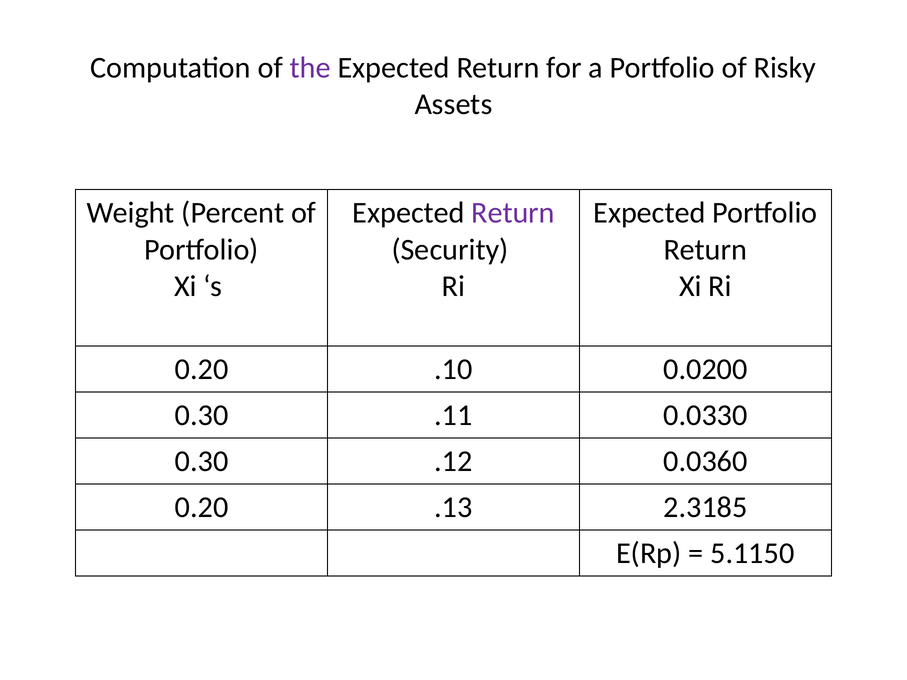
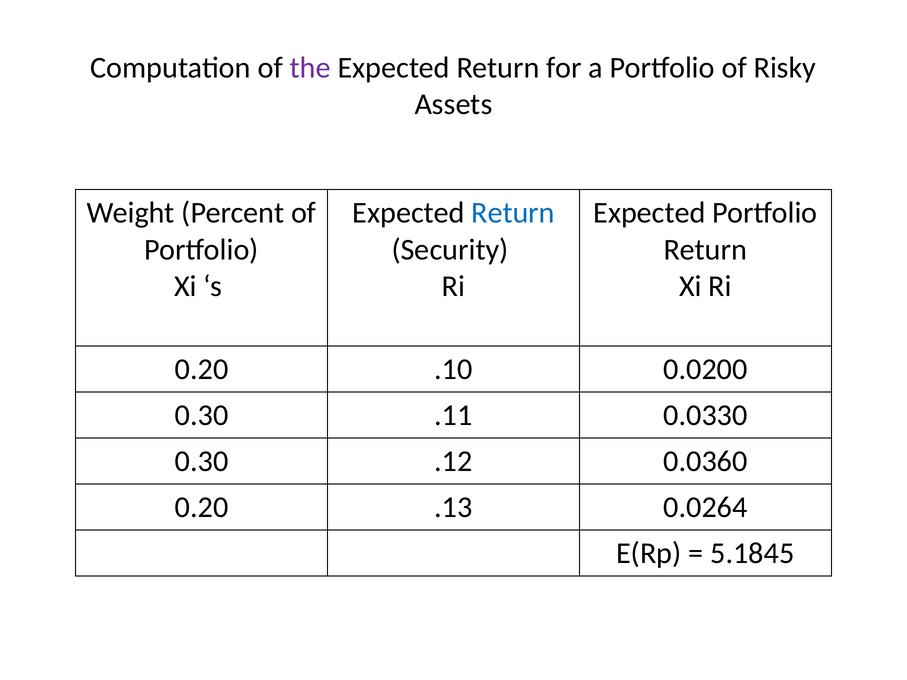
Return at (513, 213) colour: purple -> blue
2.3185: 2.3185 -> 0.0264
5.1150: 5.1150 -> 5.1845
